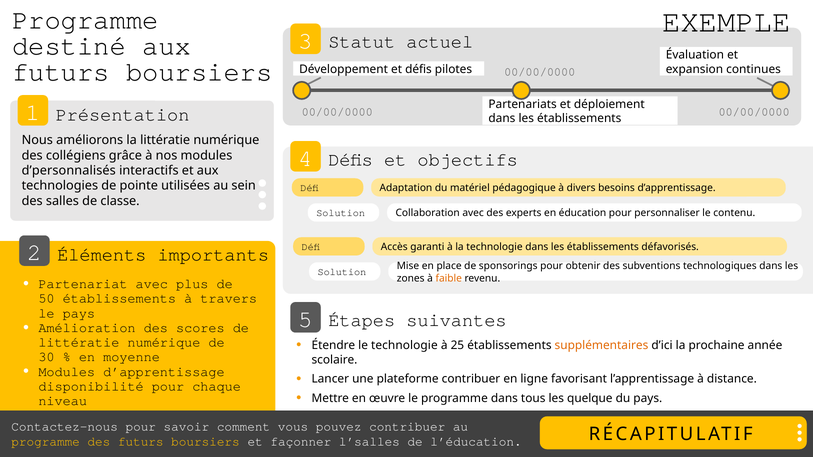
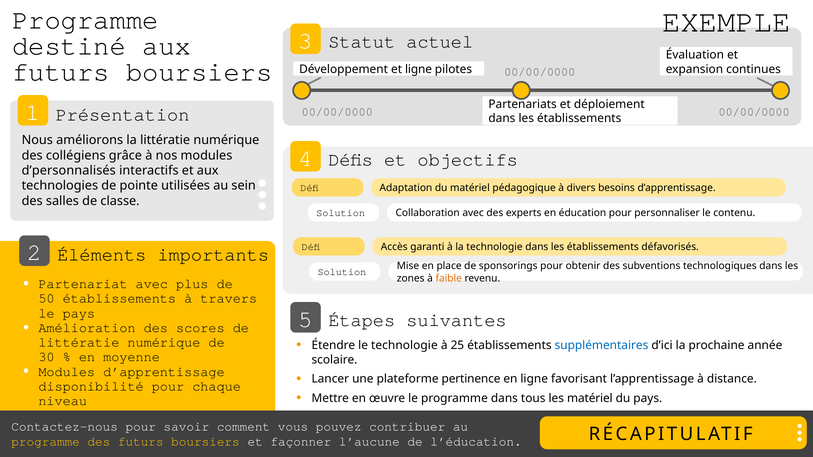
et défis: défis -> ligne
supplémentaires colour: orange -> blue
plateforme contribuer: contribuer -> pertinence
les quelque: quelque -> matériel
l’salles: l’salles -> l’aucune
